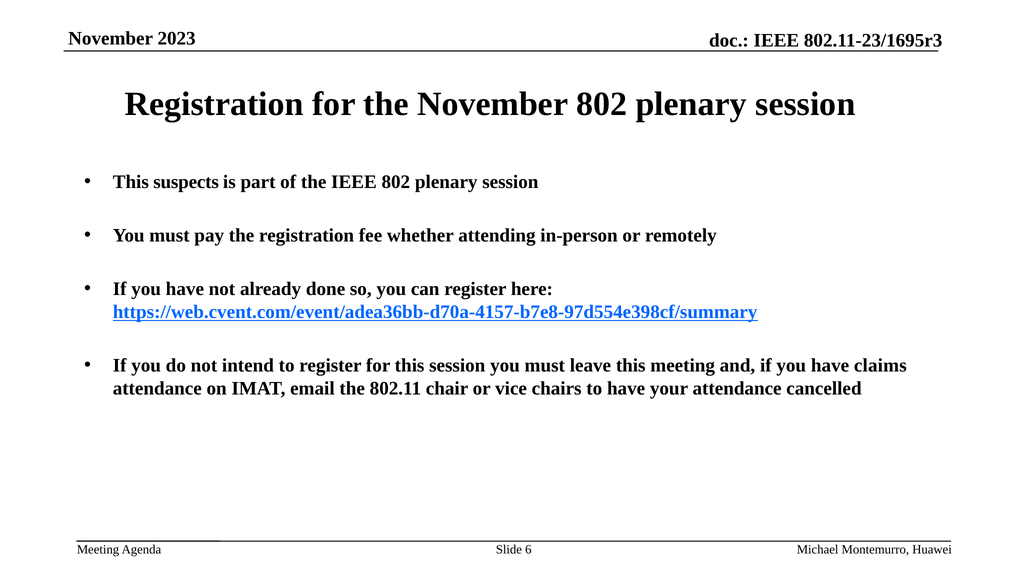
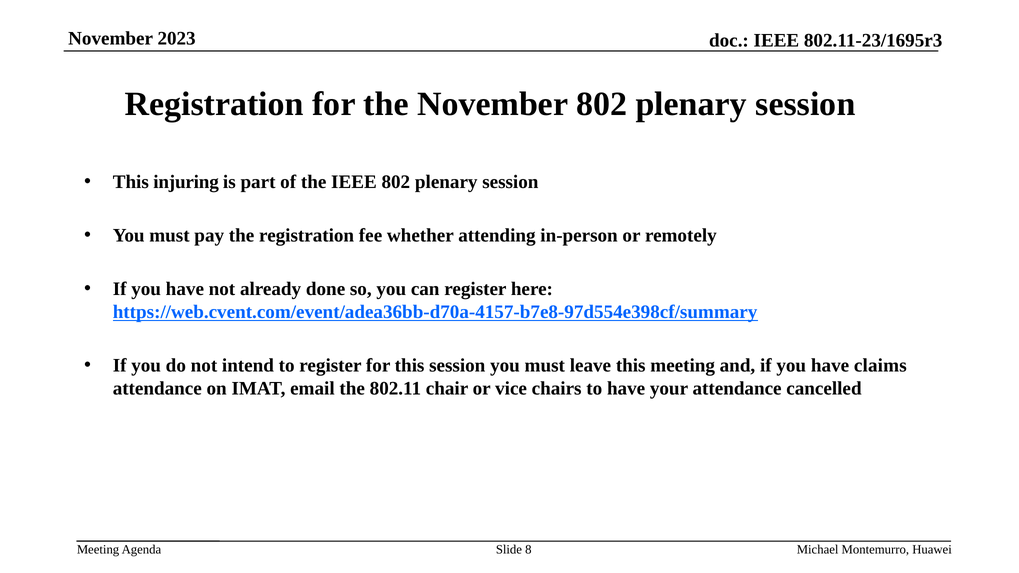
suspects: suspects -> injuring
6: 6 -> 8
